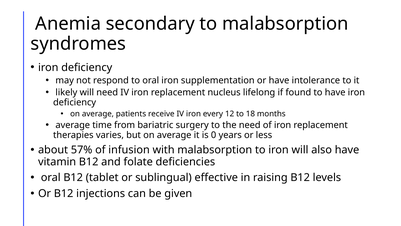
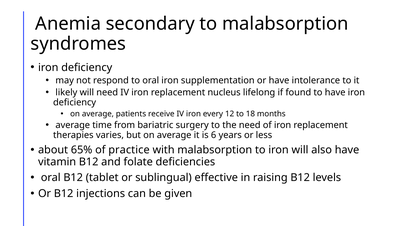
0: 0 -> 6
57%: 57% -> 65%
infusion: infusion -> practice
